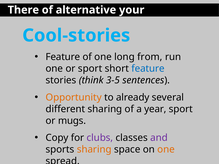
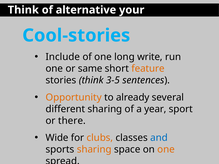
There at (23, 10): There -> Think
Feature at (63, 57): Feature -> Include
from: from -> write
or sport: sport -> same
feature at (148, 69) colour: blue -> orange
mugs: mugs -> there
Copy: Copy -> Wide
clubs colour: purple -> orange
and colour: purple -> blue
